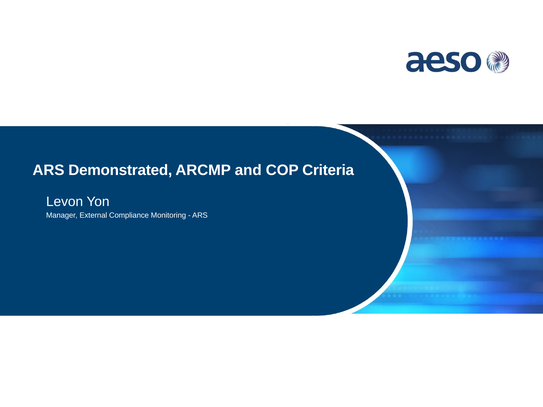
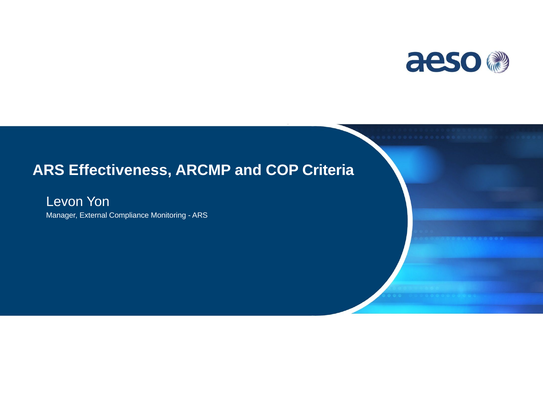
Demonstrated: Demonstrated -> Effectiveness
